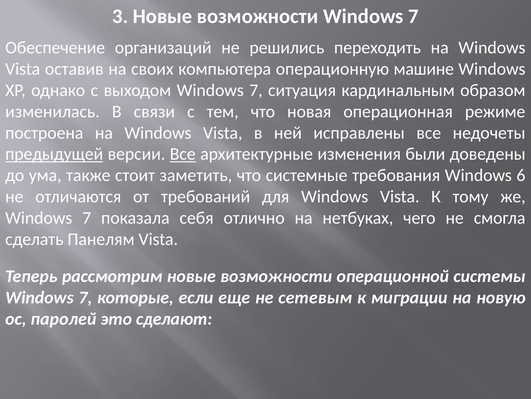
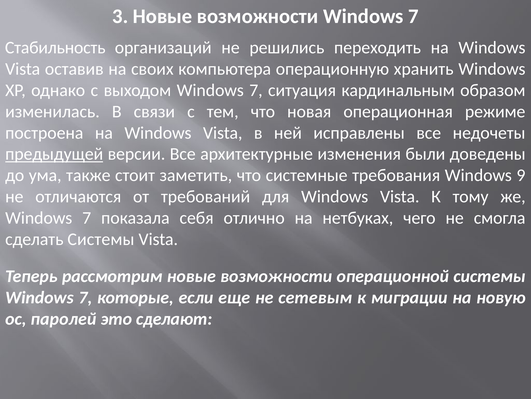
Обеспечение: Обеспечение -> Стабильность
машине: машине -> хранить
Все at (183, 154) underline: present -> none
6: 6 -> 9
сделать Панелям: Панелям -> Системы
